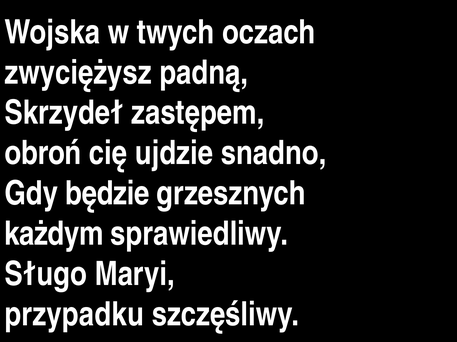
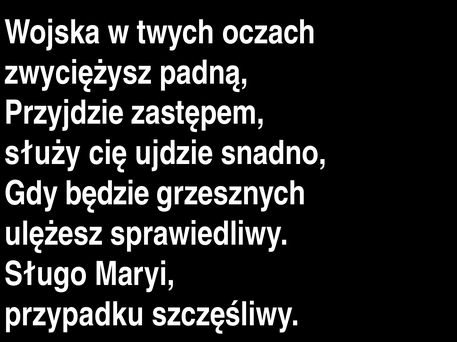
Skrzydeł: Skrzydeł -> Przyjdzie
obroń: obroń -> służy
każdym: każdym -> ulężesz
